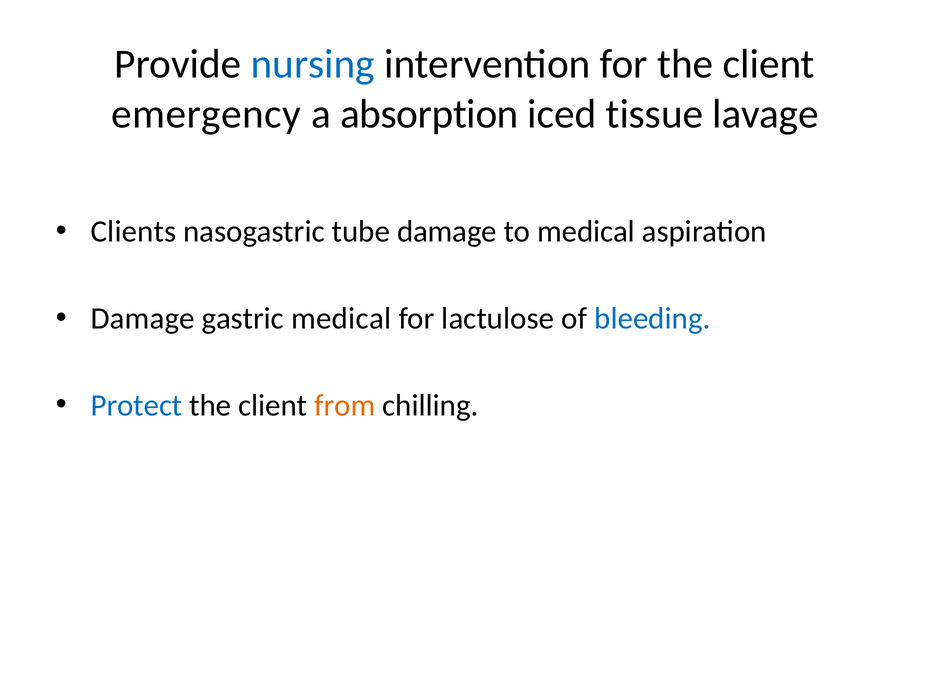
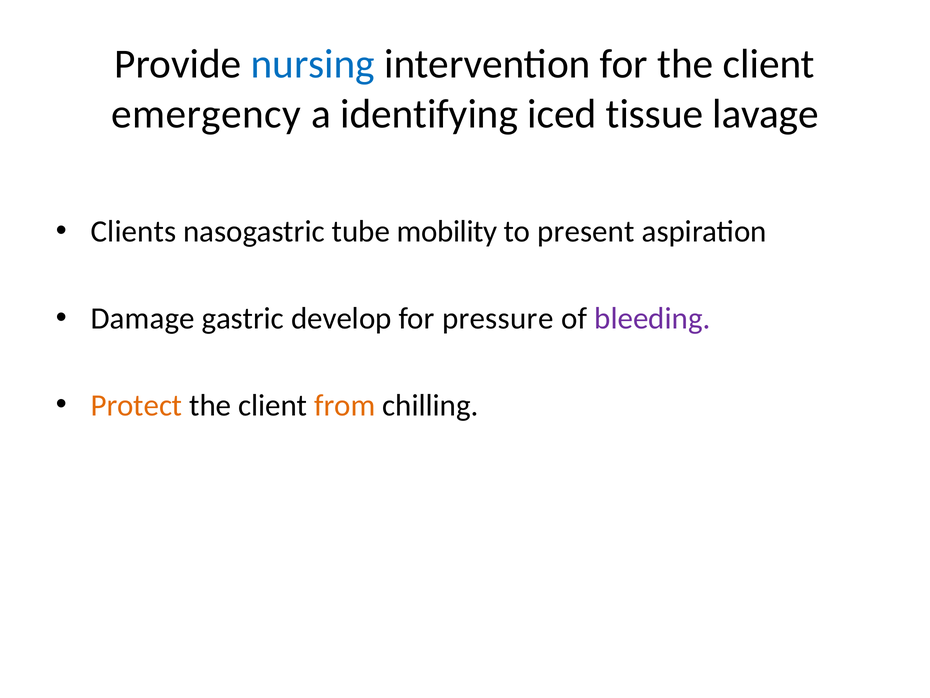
absorption: absorption -> identifying
tube damage: damage -> mobility
to medical: medical -> present
gastric medical: medical -> develop
lactulose: lactulose -> pressure
bleeding colour: blue -> purple
Protect colour: blue -> orange
